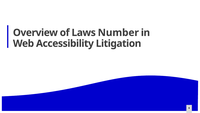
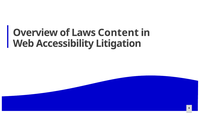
Number: Number -> Content
